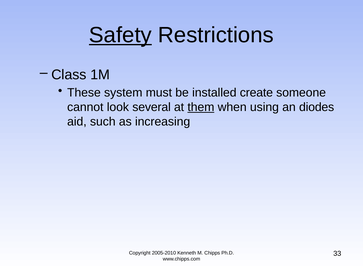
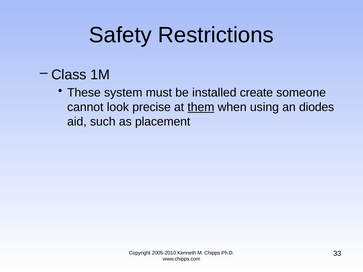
Safety underline: present -> none
several: several -> precise
increasing: increasing -> placement
